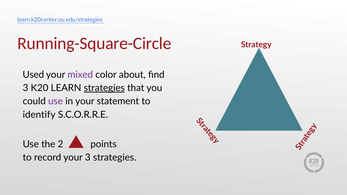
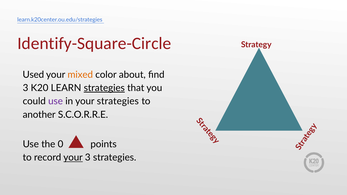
Running-Square-Circle: Running-Square-Circle -> Identify-Square-Circle
mixed colour: purple -> orange
your statement: statement -> strategies
identify: identify -> another
2: 2 -> 0
your at (73, 158) underline: none -> present
